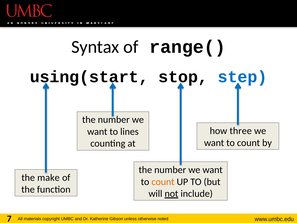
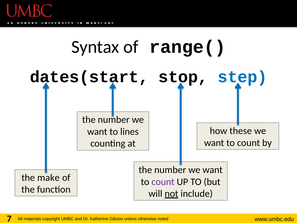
using(start: using(start -> dates(start
three: three -> these
count at (163, 182) colour: orange -> purple
